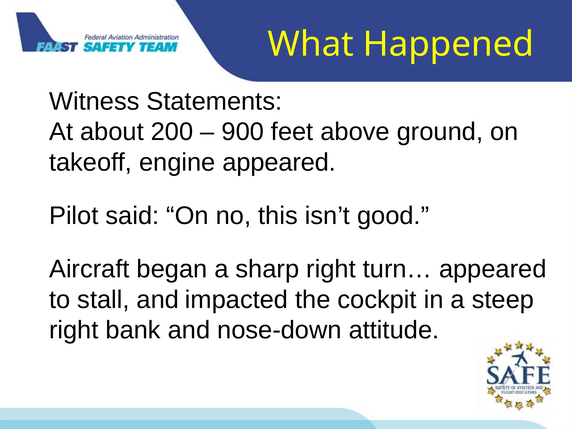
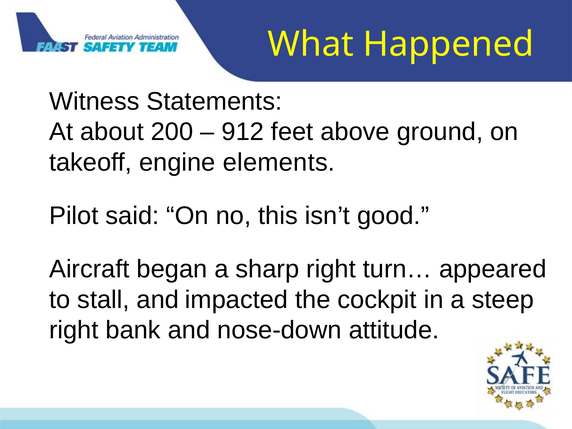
900: 900 -> 912
engine appeared: appeared -> elements
